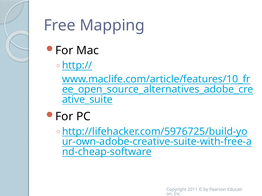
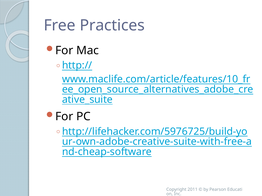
Mapping: Mapping -> Practices
